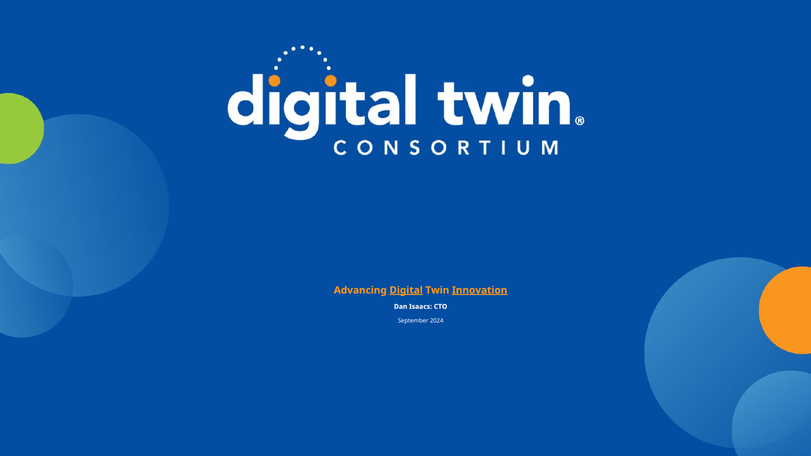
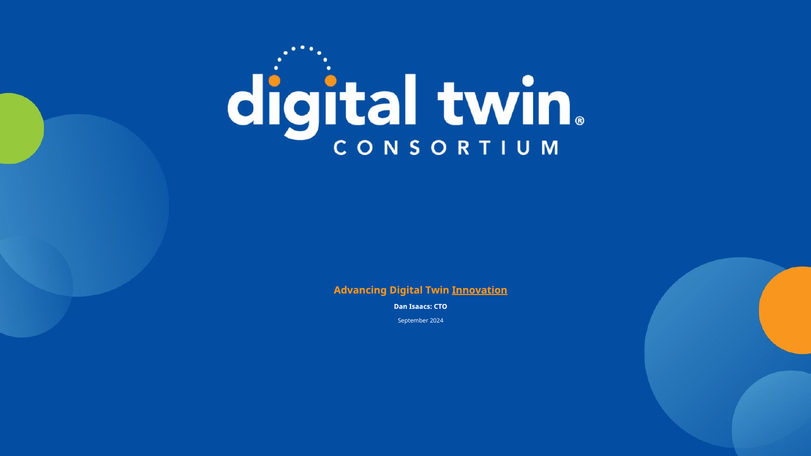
Digital underline: present -> none
